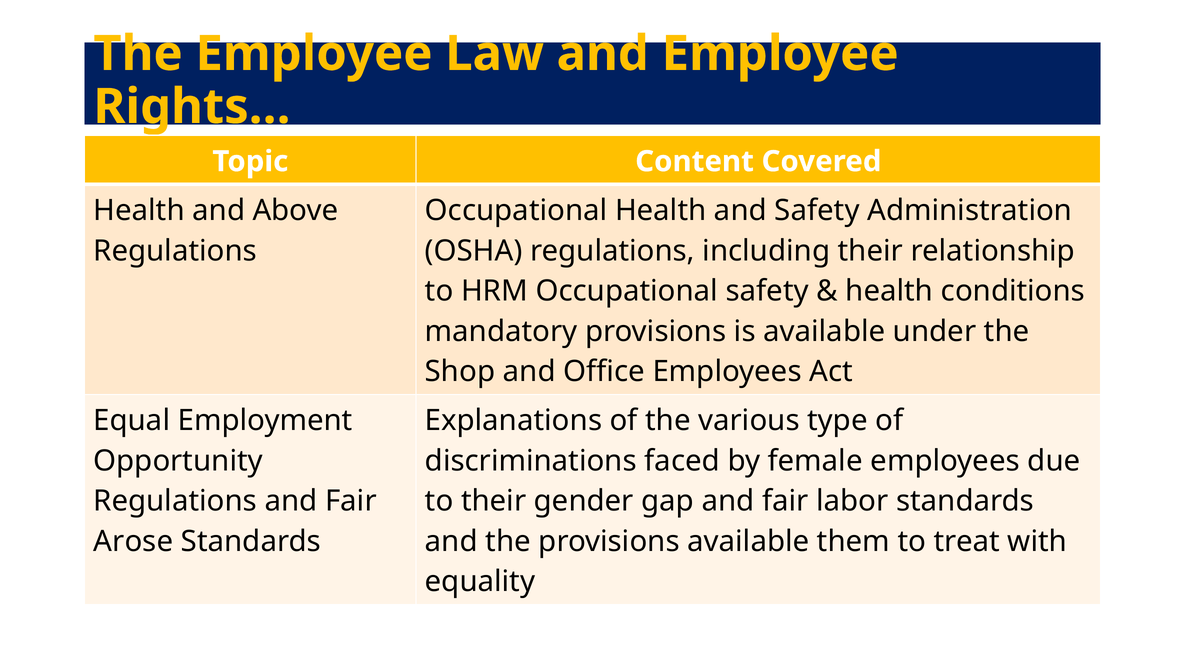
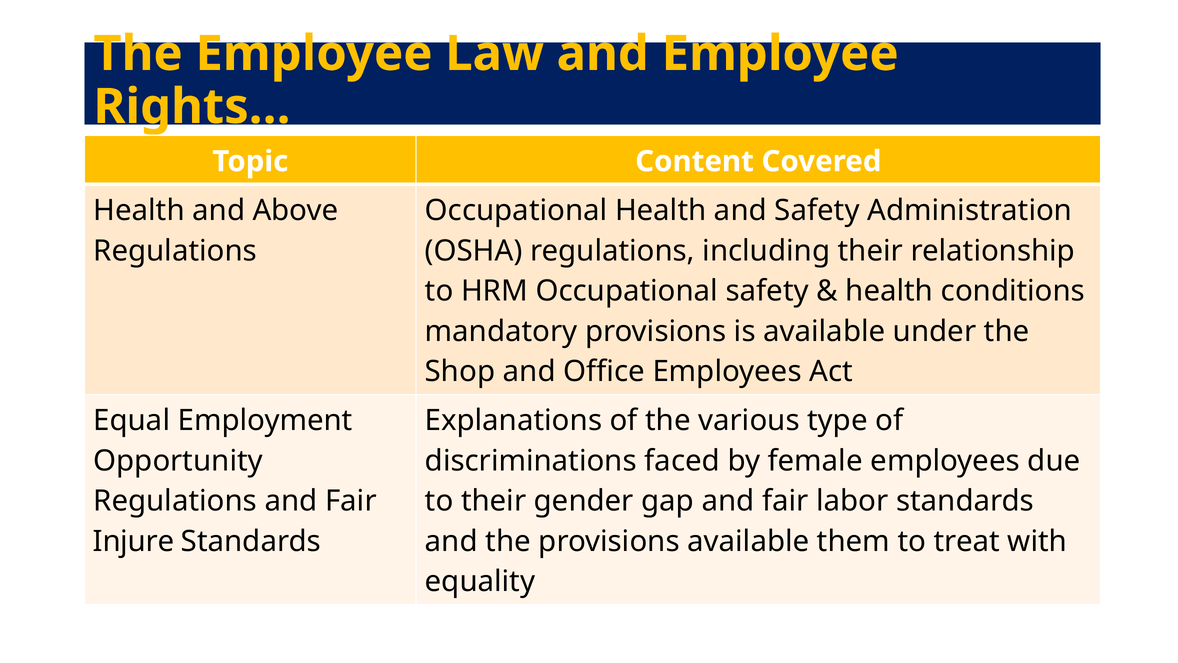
Arose: Arose -> Injure
